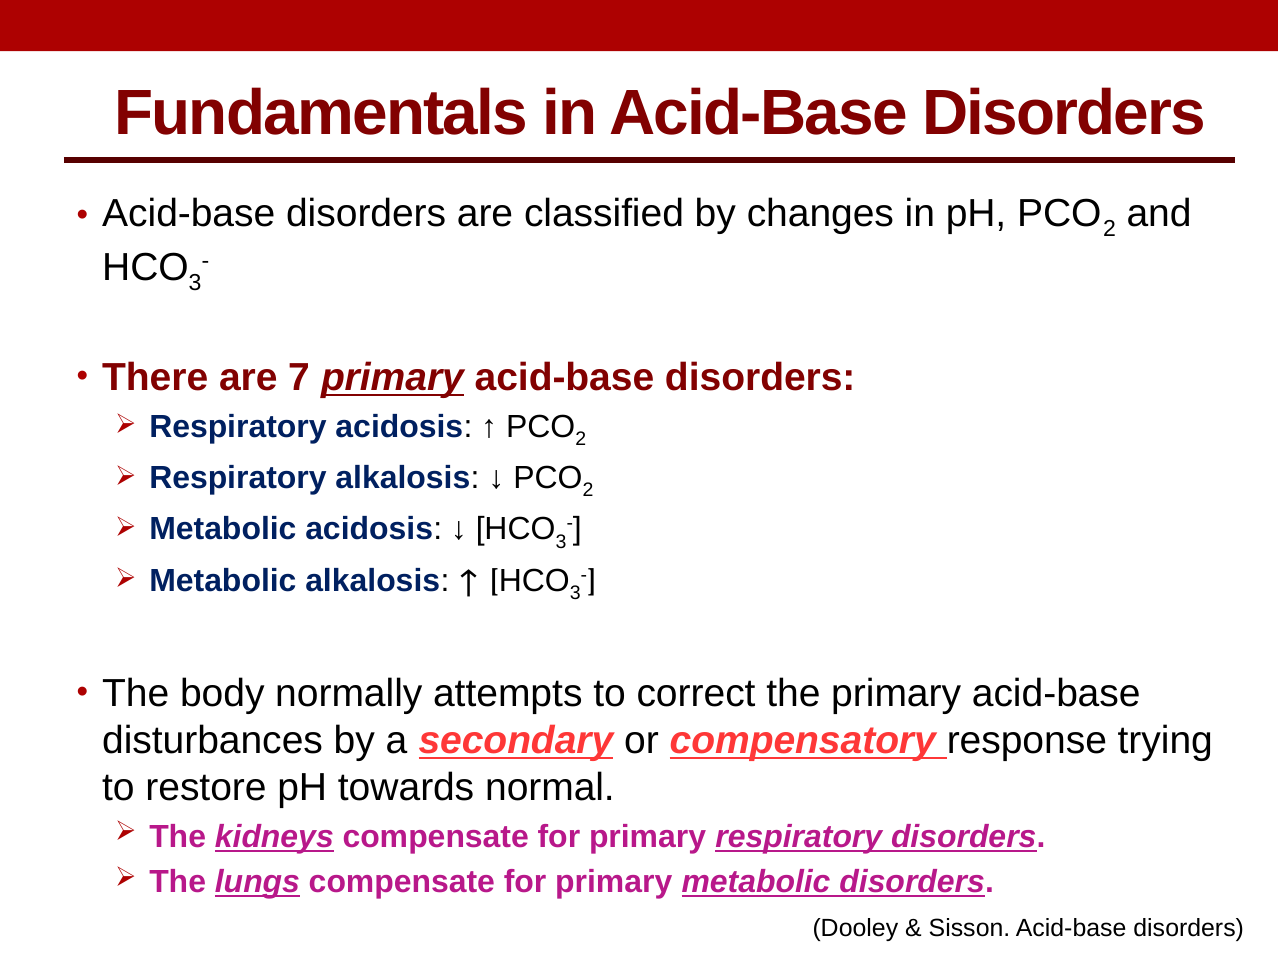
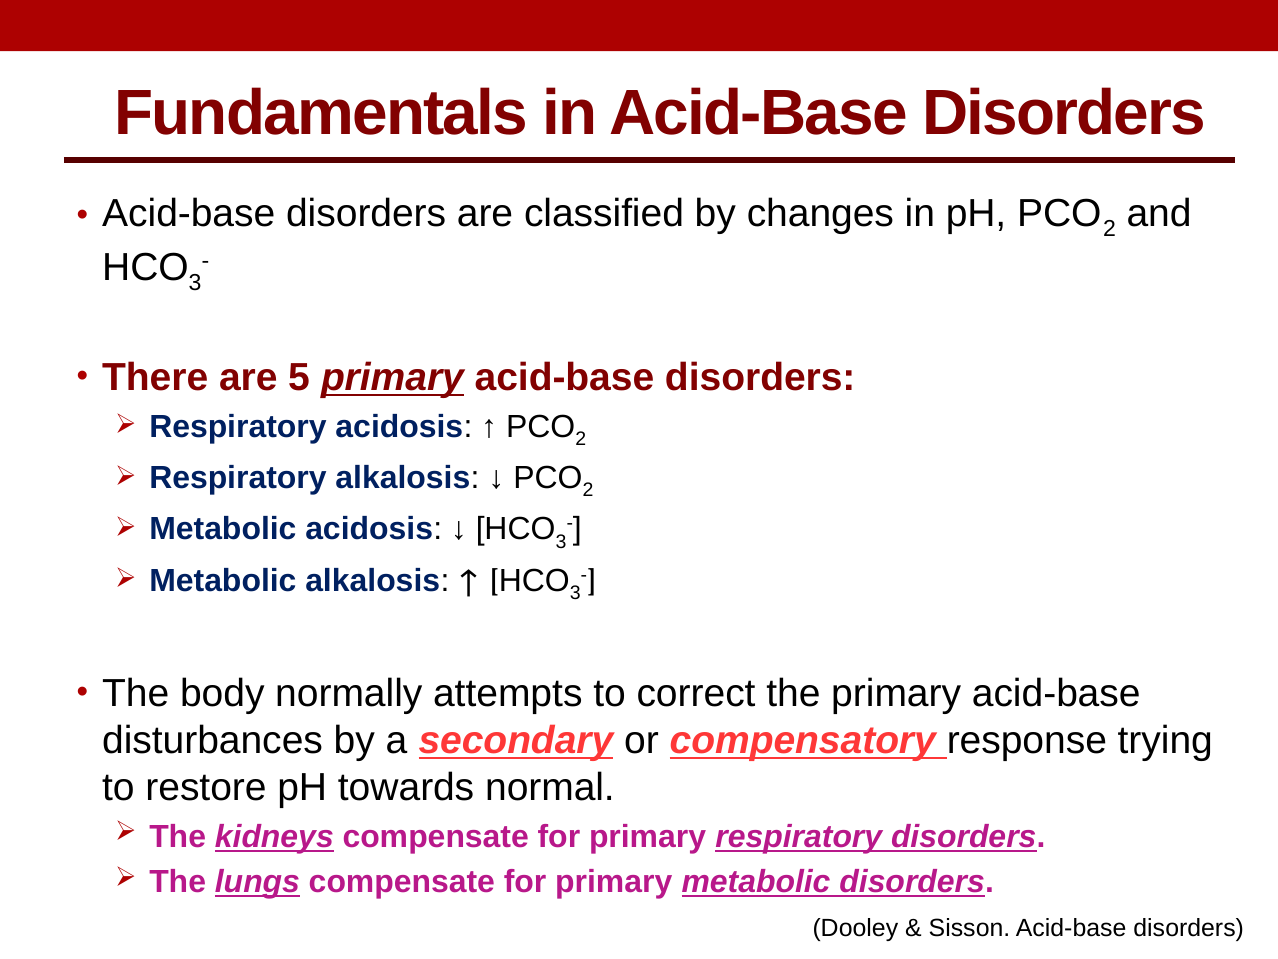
7: 7 -> 5
